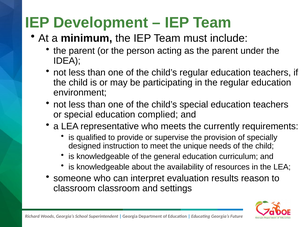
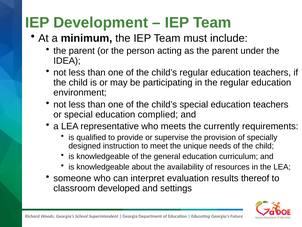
reason: reason -> thereof
classroom classroom: classroom -> developed
